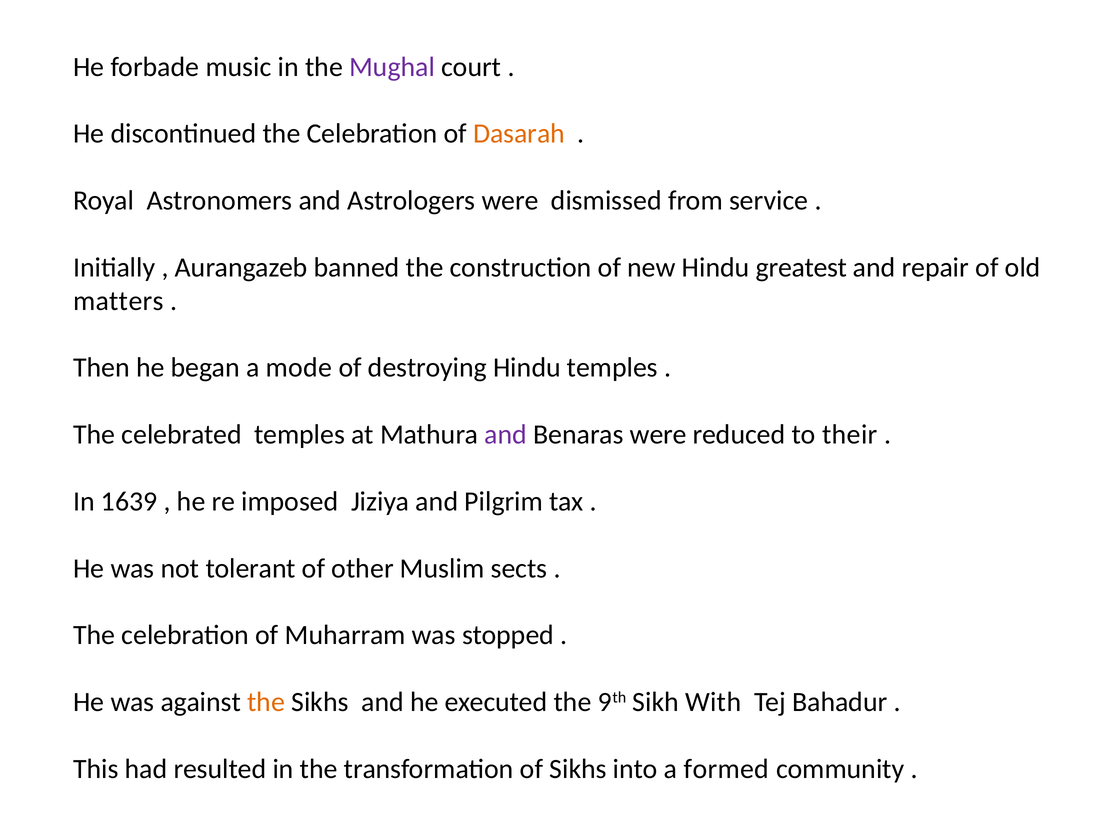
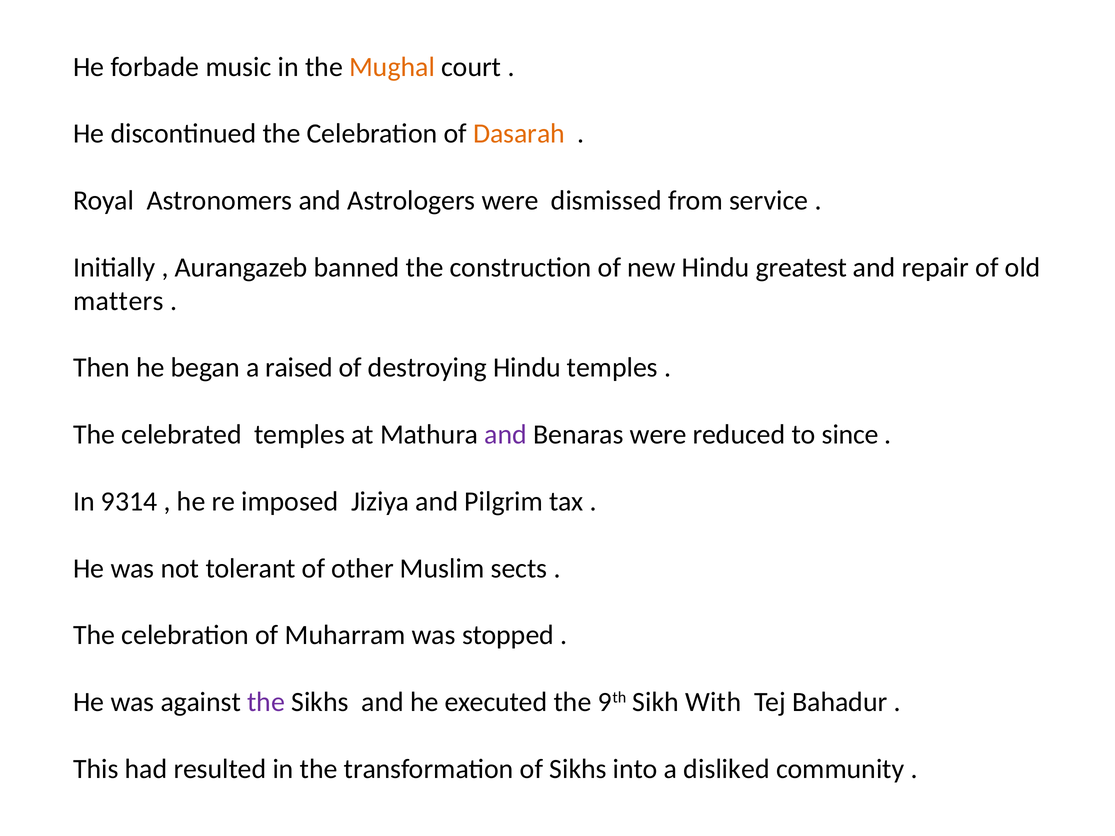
Mughal colour: purple -> orange
mode: mode -> raised
their: their -> since
1639: 1639 -> 9314
the at (266, 702) colour: orange -> purple
formed: formed -> disliked
